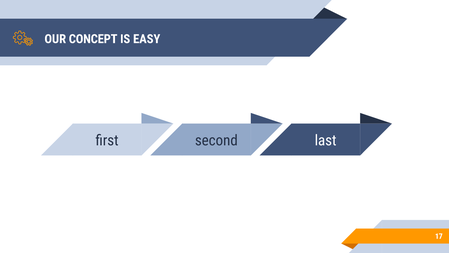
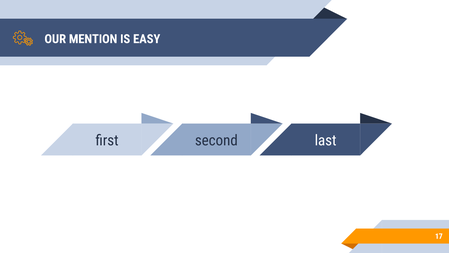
CONCEPT: CONCEPT -> MENTION
